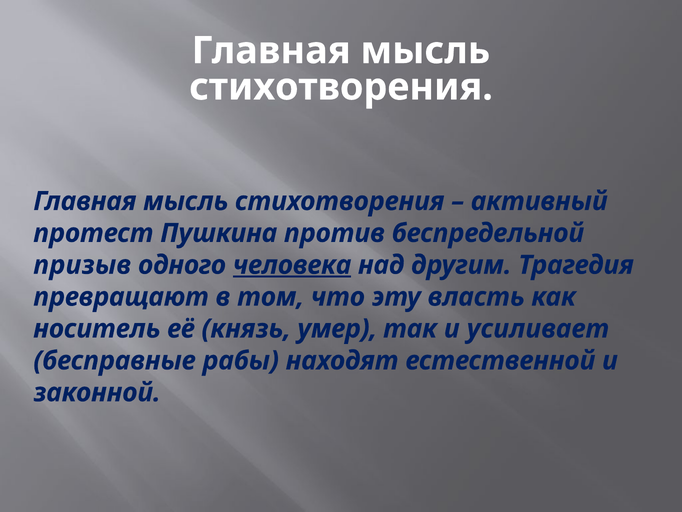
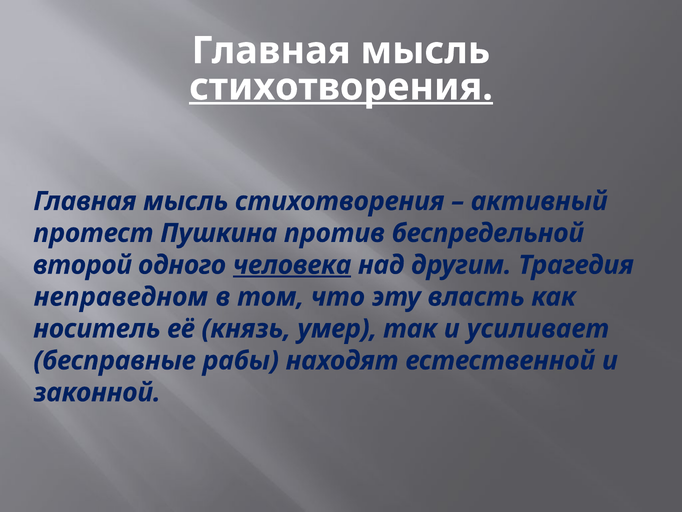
стихотворения at (341, 87) underline: none -> present
призыв: призыв -> второй
превращают: превращают -> неправедном
